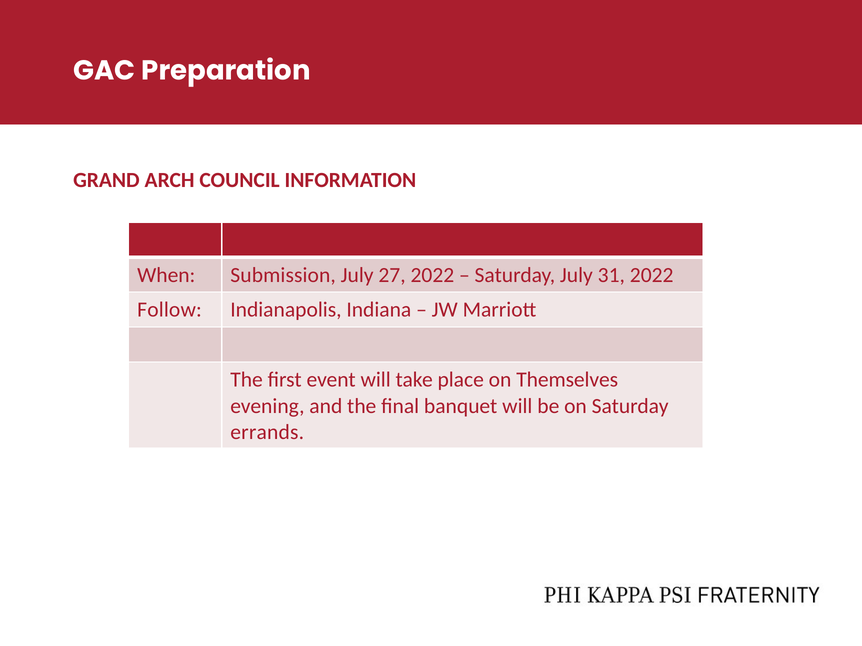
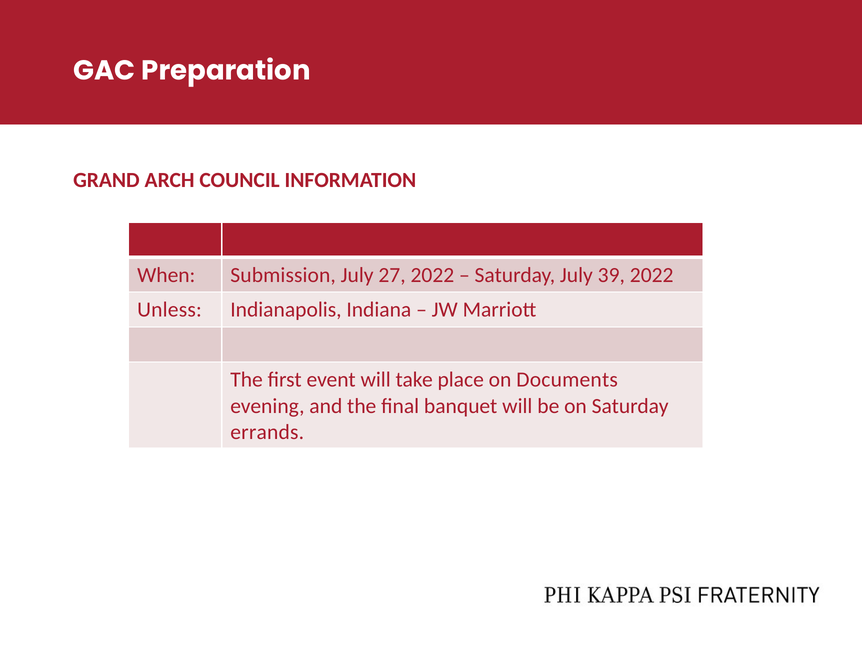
31: 31 -> 39
Follow: Follow -> Unless
Themselves: Themselves -> Documents
